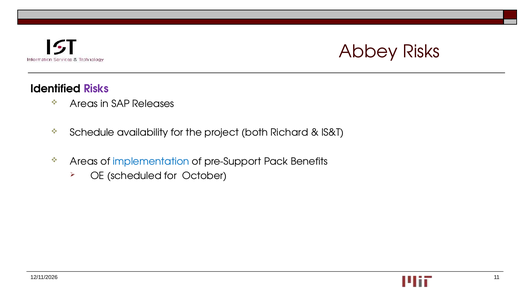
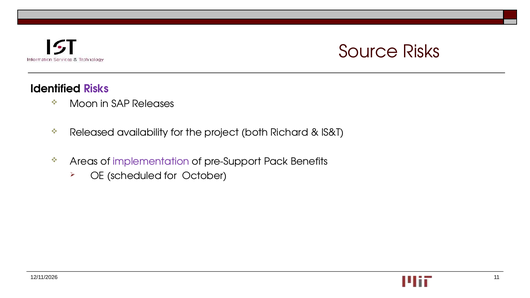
Abbey: Abbey -> Source
Areas at (84, 104): Areas -> Moon
Schedule: Schedule -> Released
implementation colour: blue -> purple
